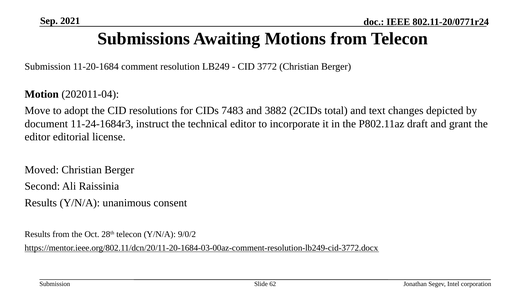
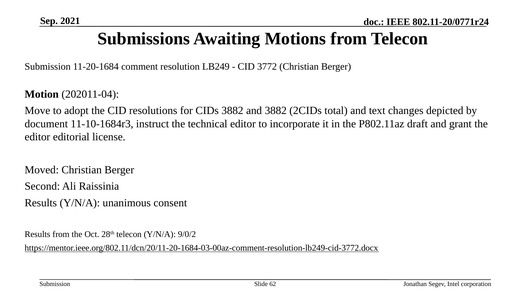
CIDs 7483: 7483 -> 3882
11-24-1684r3: 11-24-1684r3 -> 11-10-1684r3
